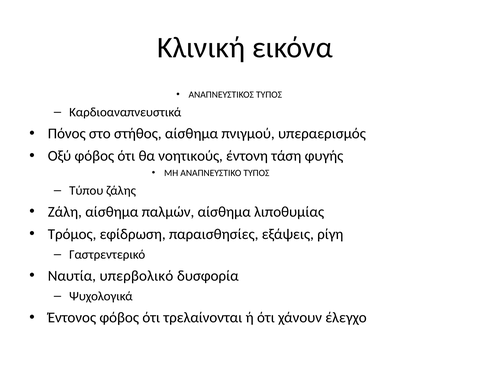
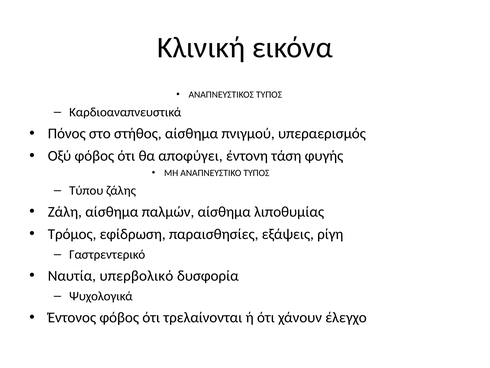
νοητικούς: νοητικούς -> αποφύγει
